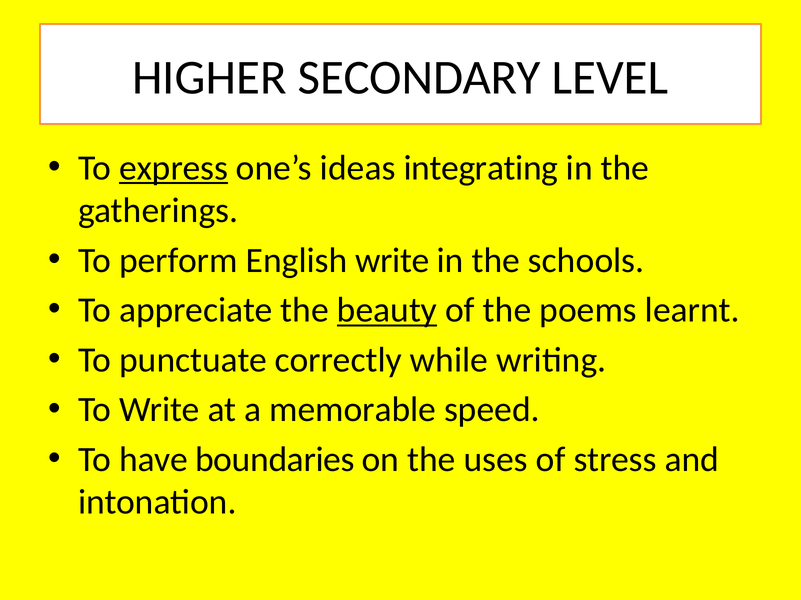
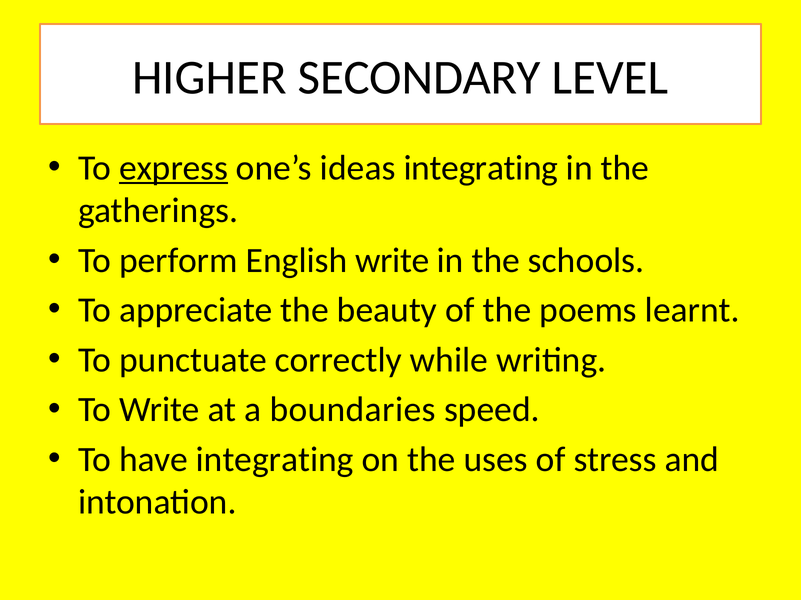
beauty underline: present -> none
memorable: memorable -> boundaries
have boundaries: boundaries -> integrating
